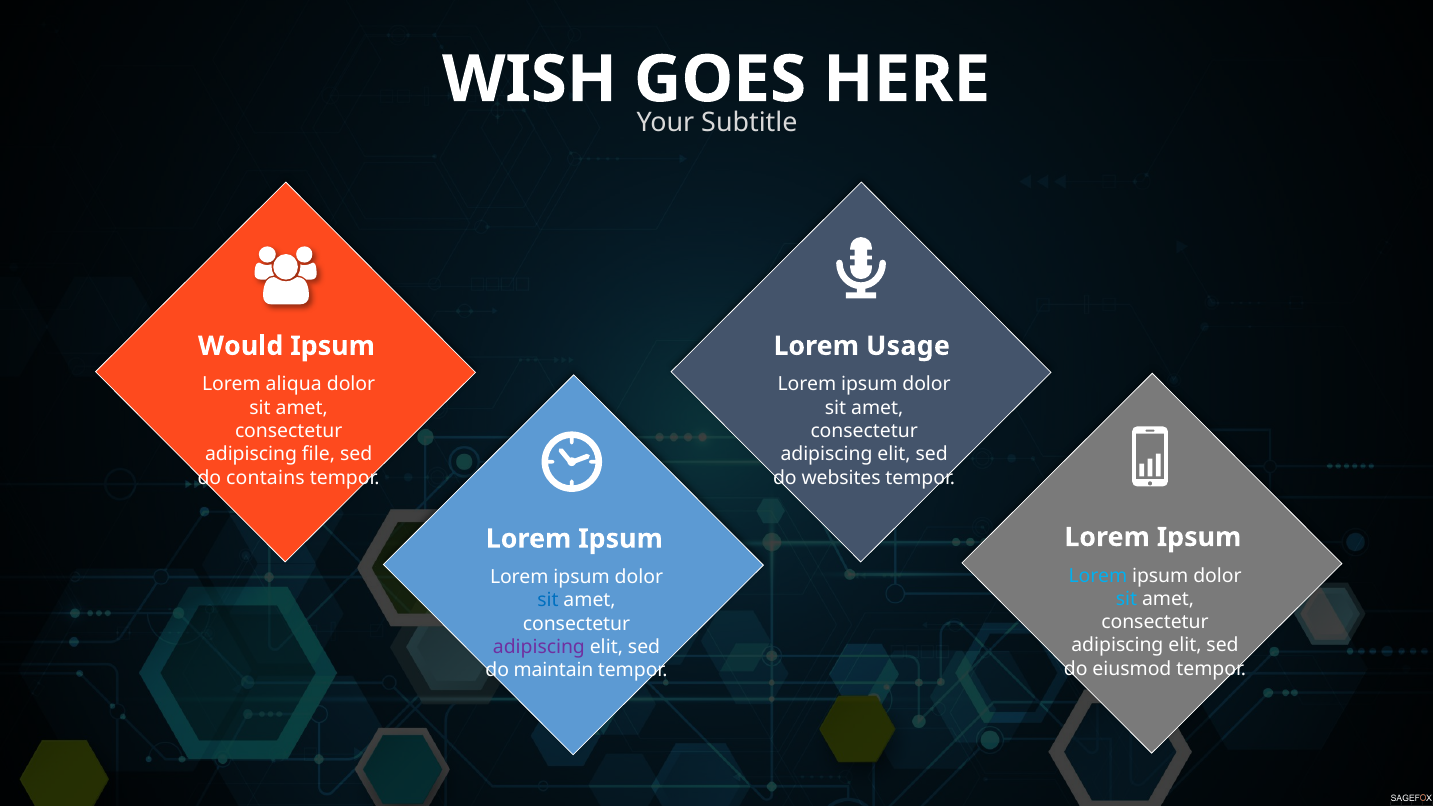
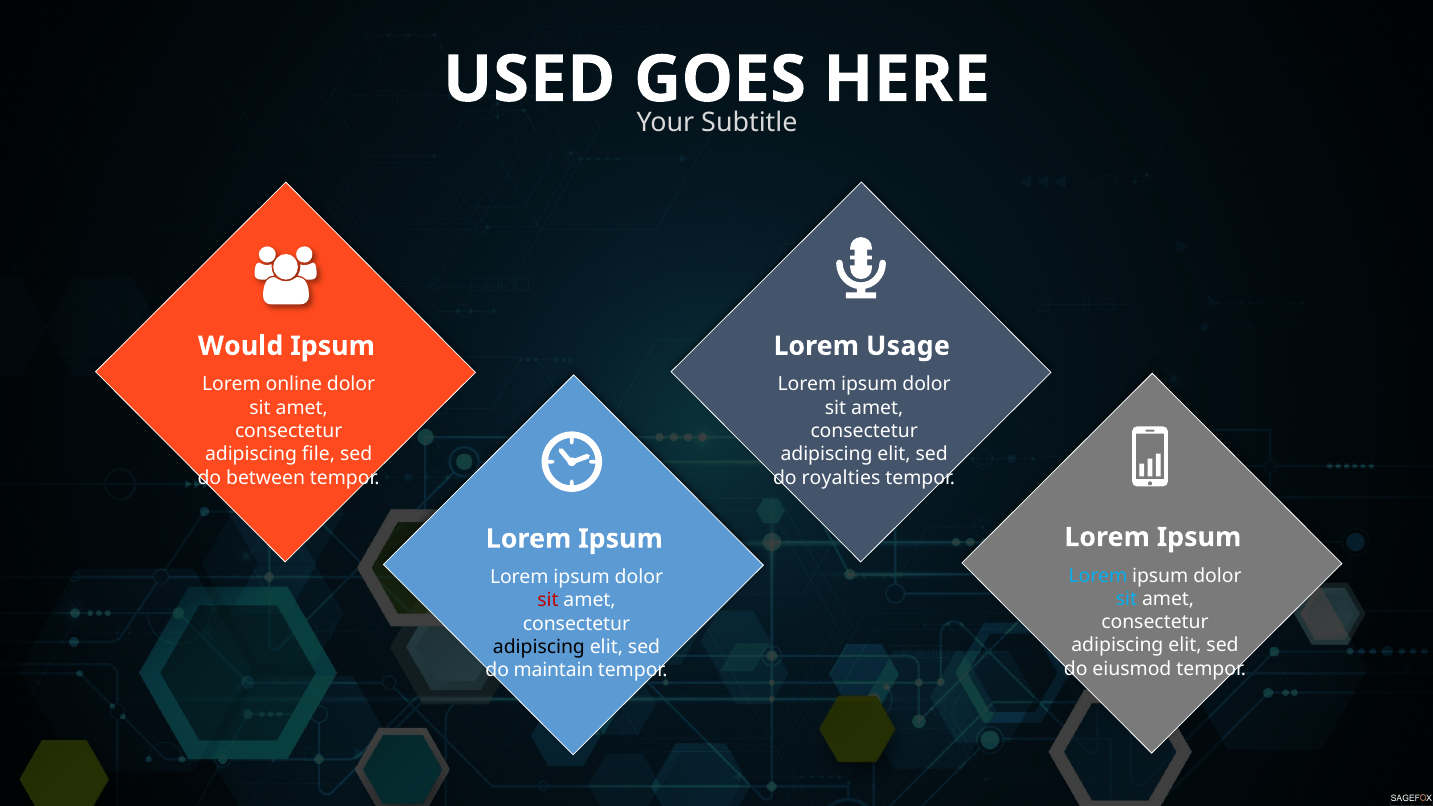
WISH: WISH -> USED
aliqua: aliqua -> online
contains: contains -> between
websites: websites -> royalties
sit at (548, 601) colour: blue -> red
adipiscing at (539, 647) colour: purple -> black
